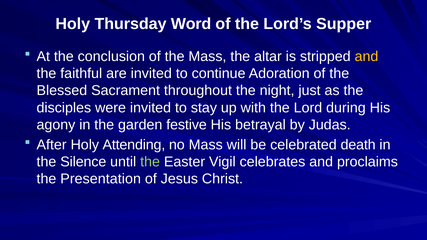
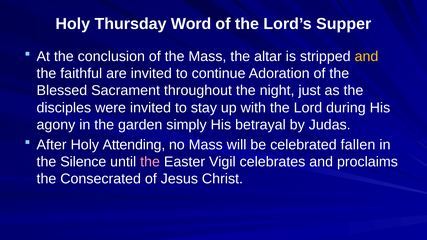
festive: festive -> simply
death: death -> fallen
the at (150, 162) colour: light green -> pink
Presentation: Presentation -> Consecrated
